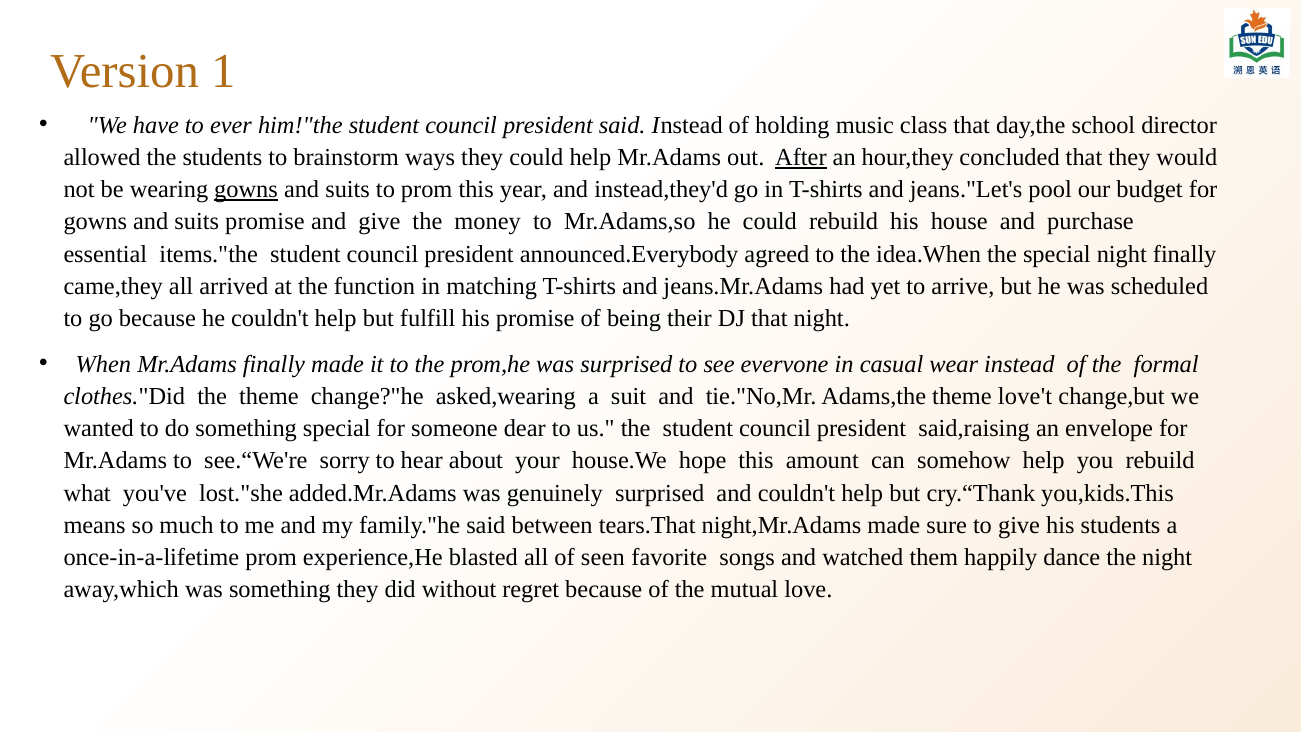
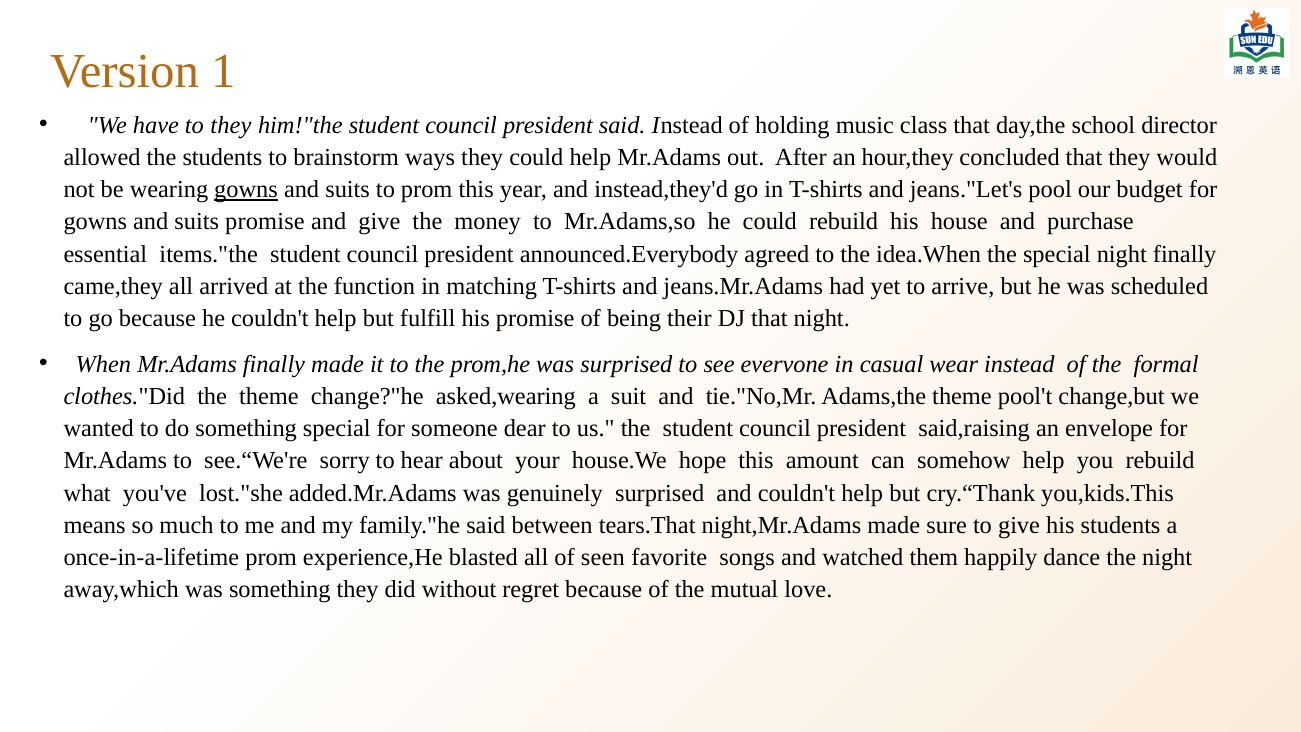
to ever: ever -> they
After underline: present -> none
love't: love't -> pool't
